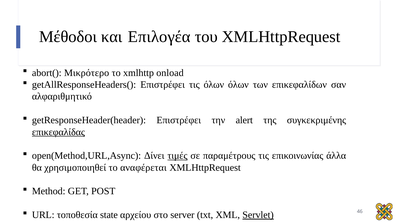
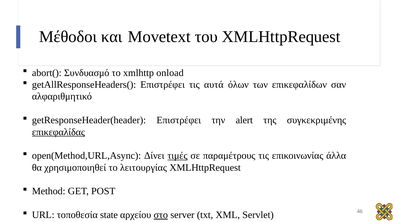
Επιλογέα: Επιλογέα -> Movetext
Μικρότερο: Μικρότερο -> Συνδυασμό
τις όλων: όλων -> αυτά
αναφέρεται: αναφέρεται -> λειτουργίας
στο underline: none -> present
Servlet underline: present -> none
